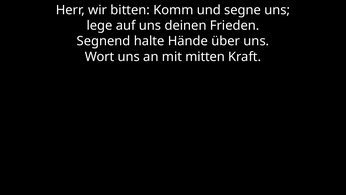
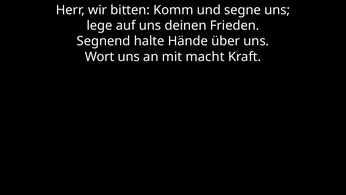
mitten: mitten -> macht
